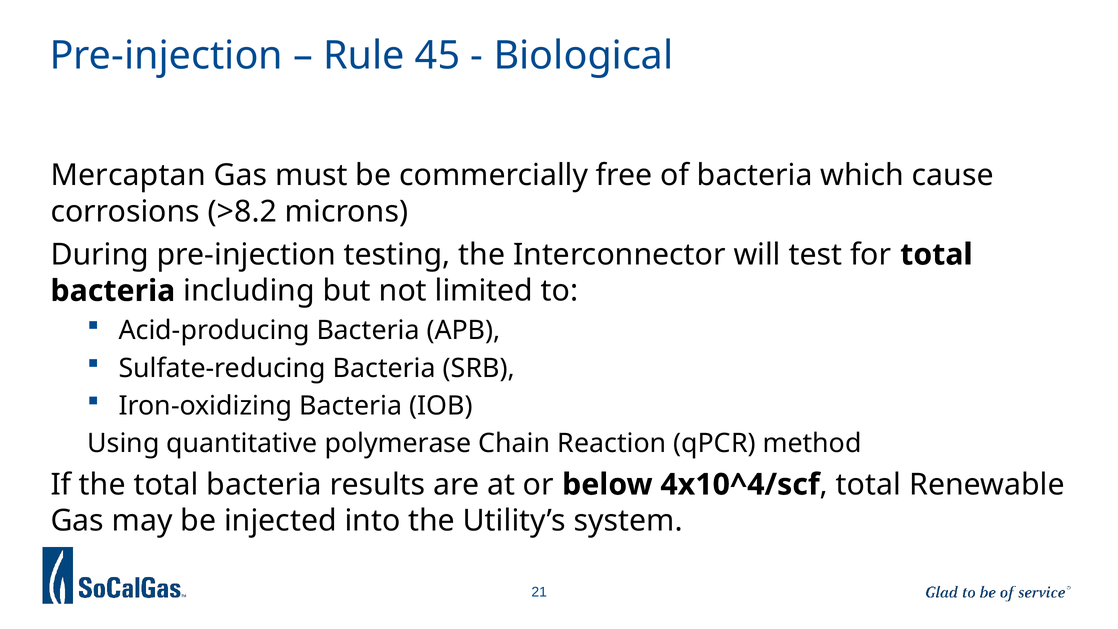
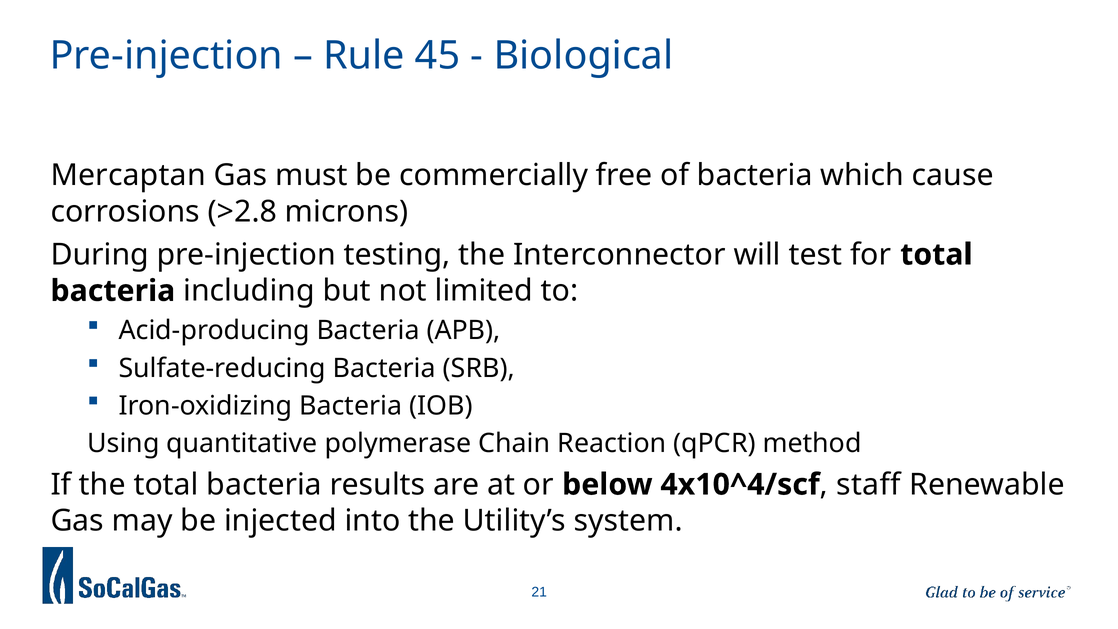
>8.2: >8.2 -> >2.8
total at (869, 485): total -> staff
